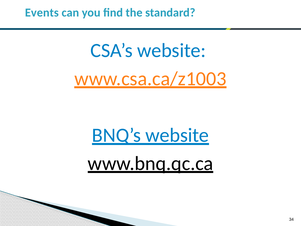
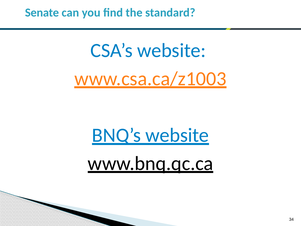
Events: Events -> Senate
